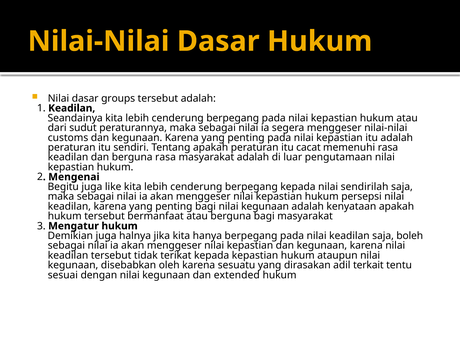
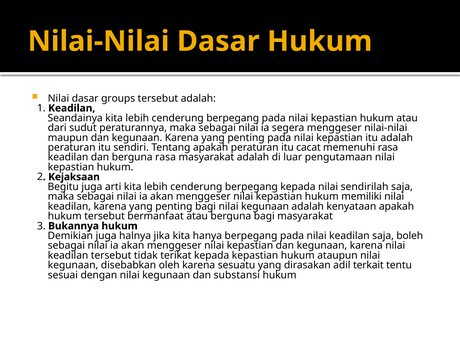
customs: customs -> maupun
Mengenai: Mengenai -> Kejaksaan
like: like -> arti
persepsi: persepsi -> memiliki
Mengatur: Mengatur -> Bukannya
extended: extended -> substansi
